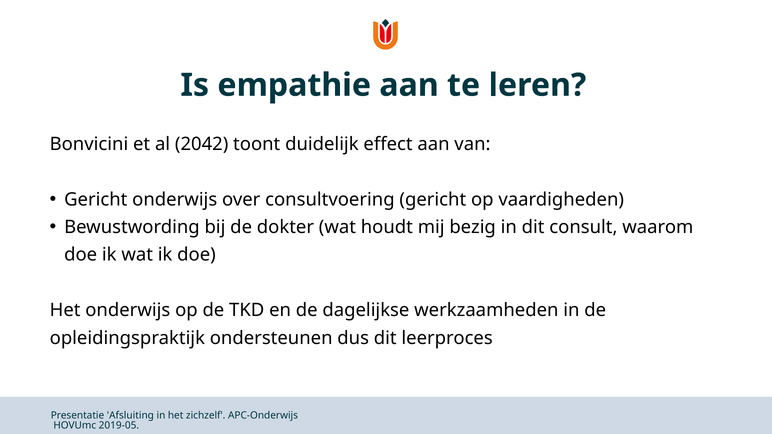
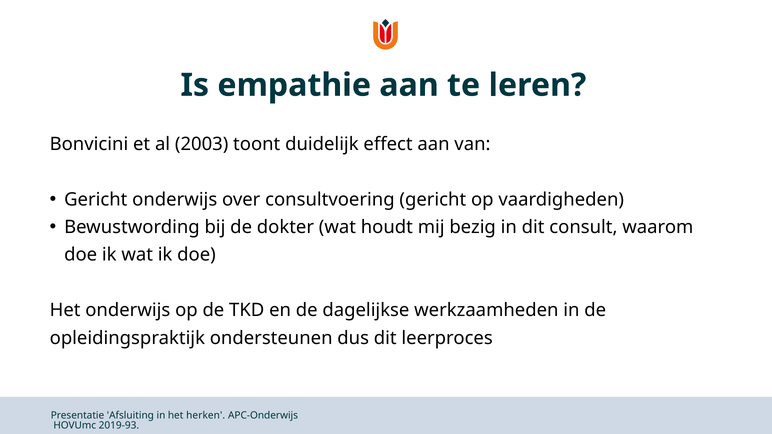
2042: 2042 -> 2003
zichzelf: zichzelf -> herken
2019-05: 2019-05 -> 2019-93
